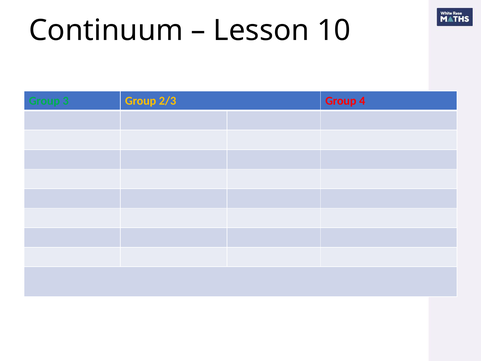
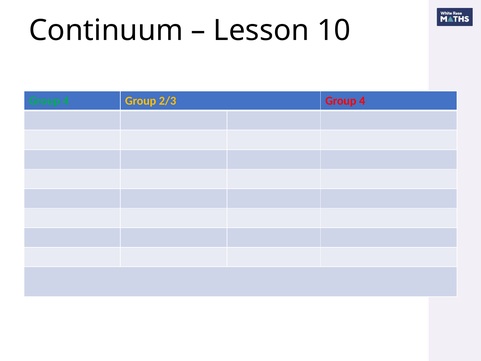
3 at (66, 101): 3 -> 4
